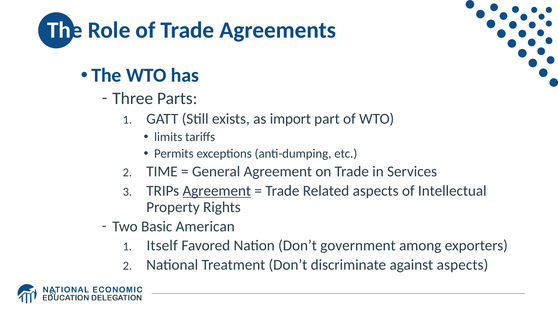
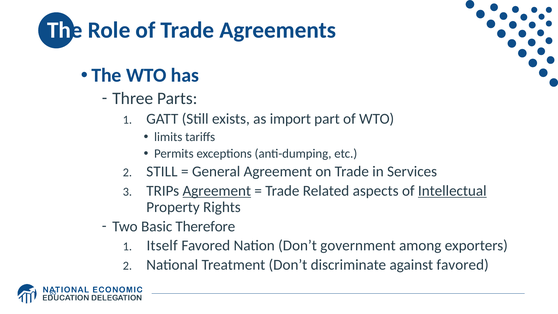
TIME at (162, 172): TIME -> STILL
Intellectual underline: none -> present
American: American -> Therefore
against aspects: aspects -> favored
